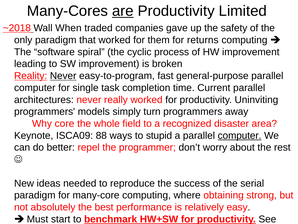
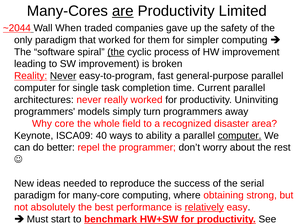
~2018: ~2018 -> ~2044
returns: returns -> simpler
the at (116, 52) underline: none -> present
88: 88 -> 40
stupid: stupid -> ability
relatively underline: none -> present
